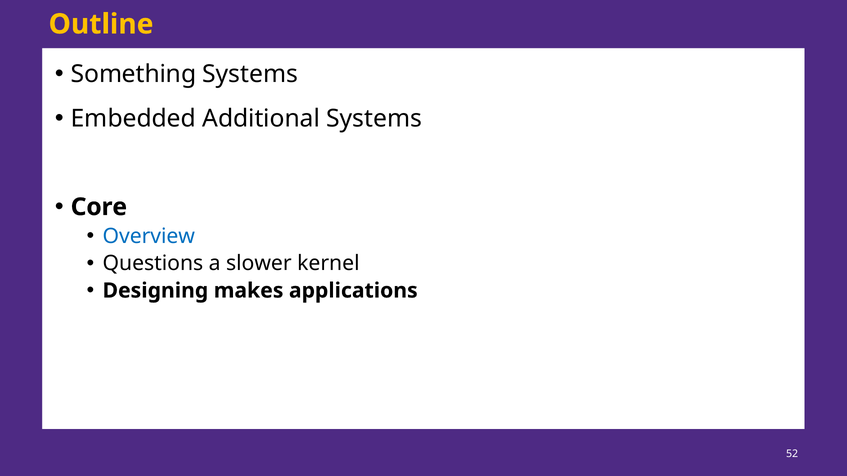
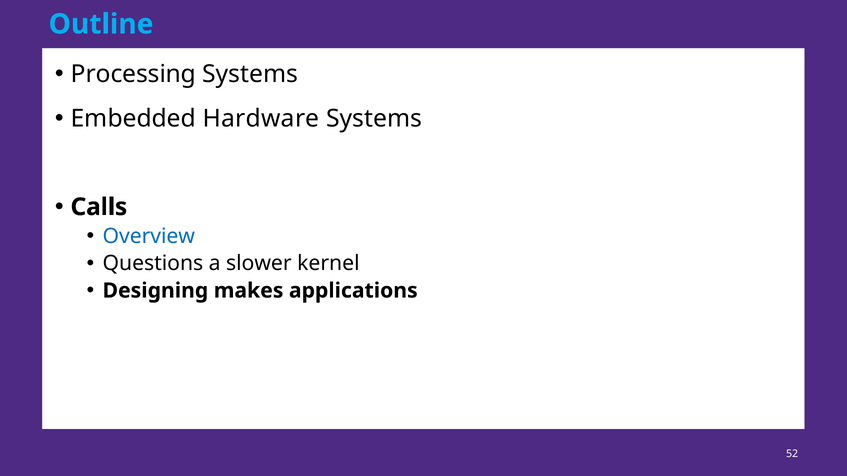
Outline colour: yellow -> light blue
Something: Something -> Processing
Additional: Additional -> Hardware
Core: Core -> Calls
